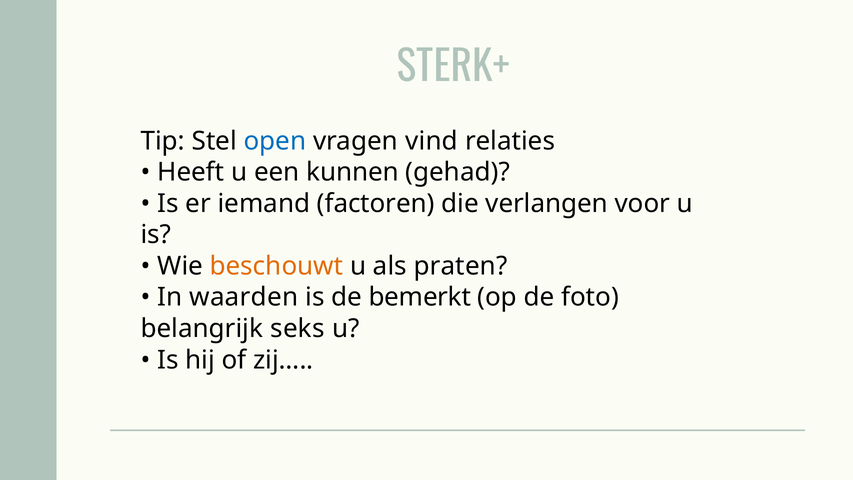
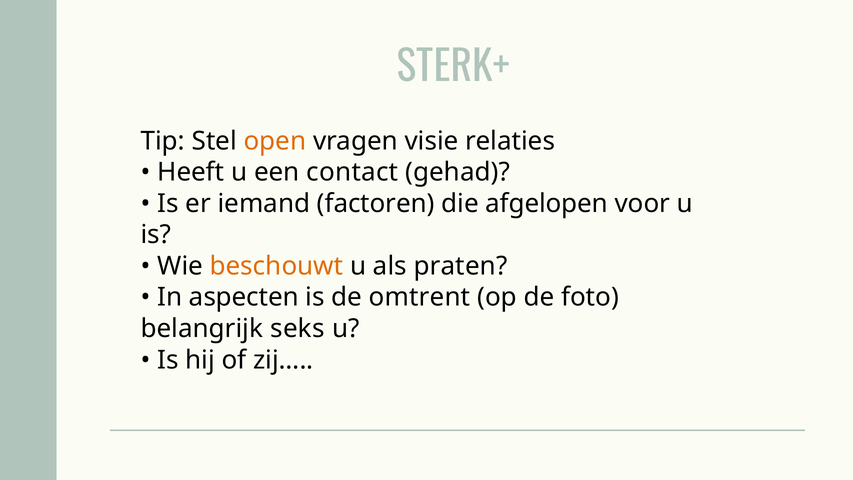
open colour: blue -> orange
vind: vind -> visie
kunnen: kunnen -> contact
verlangen: verlangen -> afgelopen
waarden: waarden -> aspecten
bemerkt: bemerkt -> omtrent
